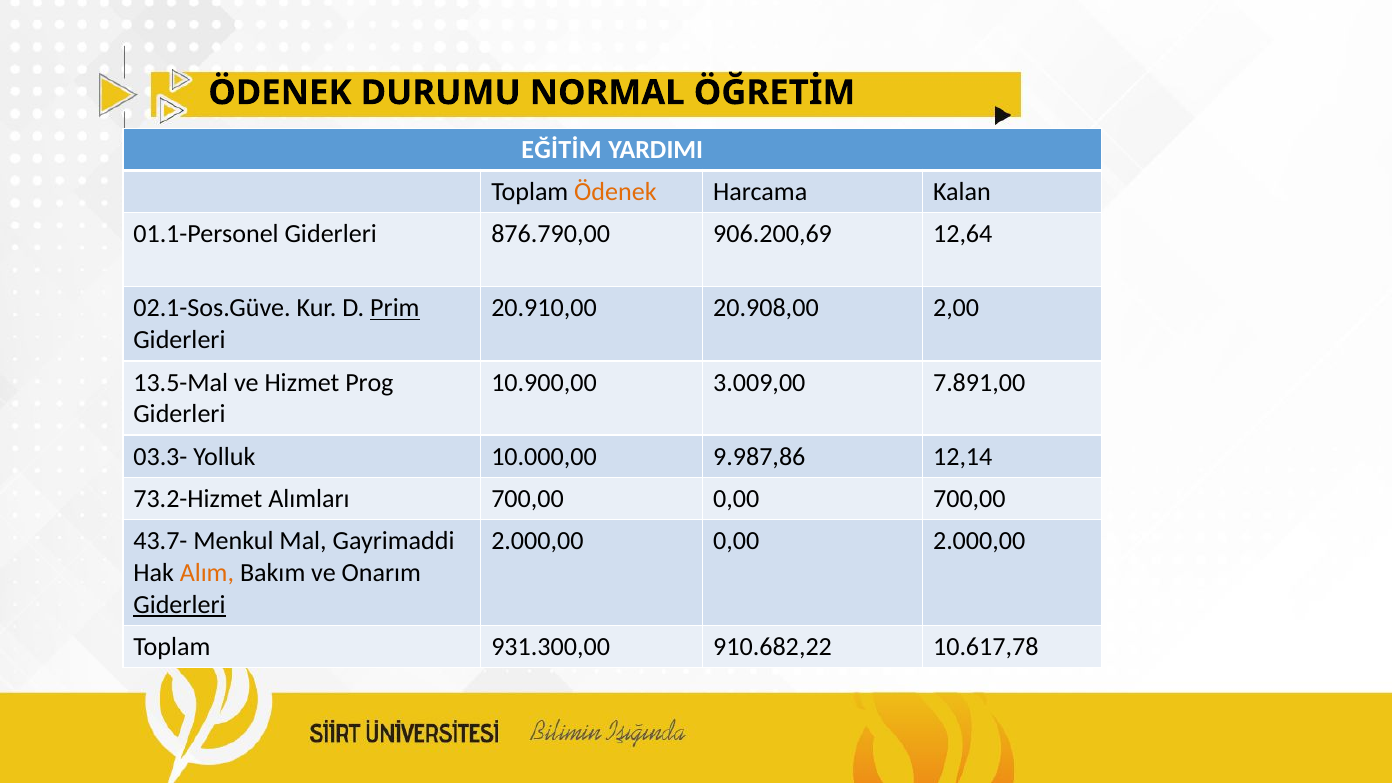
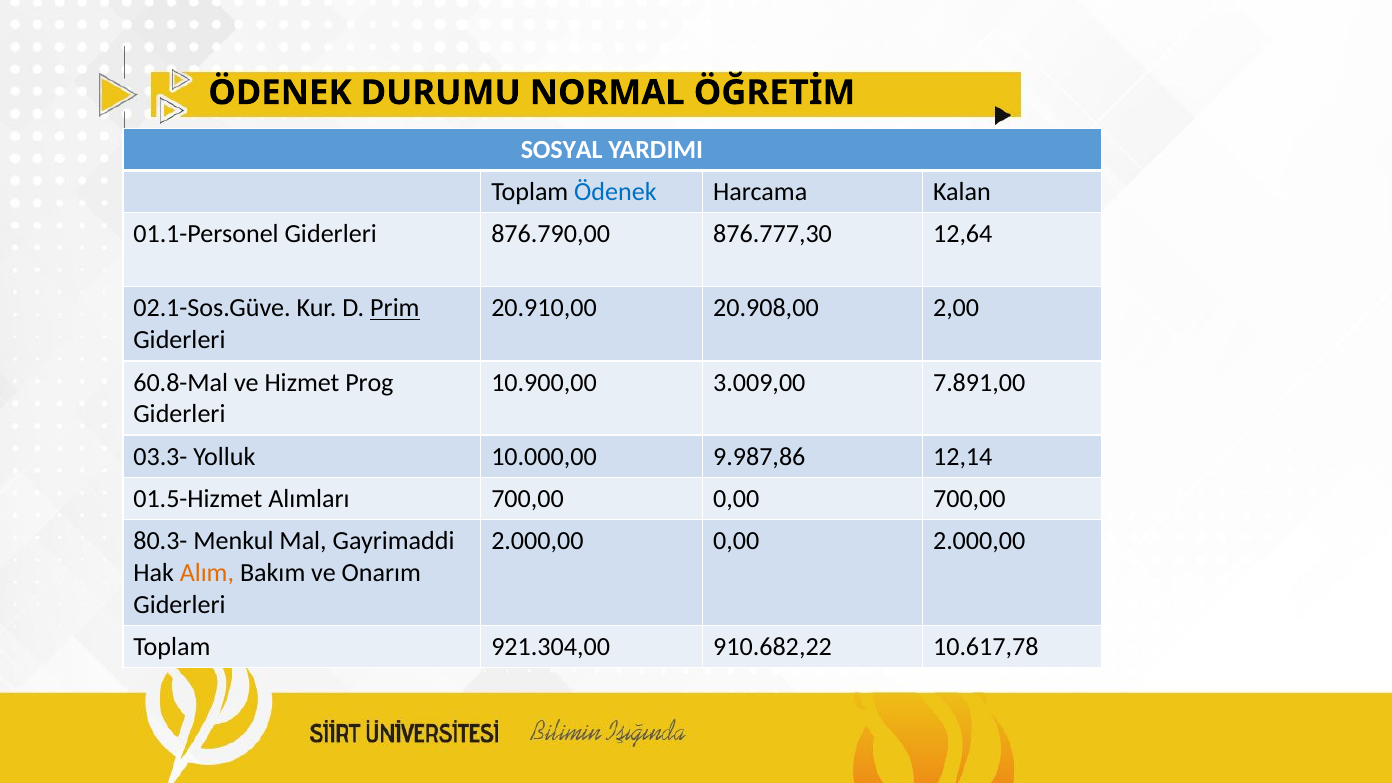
EĞİTİM: EĞİTİM -> SOSYAL
Ödenek at (615, 192) colour: orange -> blue
906.200,69: 906.200,69 -> 876.777,30
13.5-Mal: 13.5-Mal -> 60.8-Mal
73.2-Hizmet: 73.2-Hizmet -> 01.5-Hizmet
43.7-: 43.7- -> 80.3-
Giderleri at (179, 605) underline: present -> none
931.300,00: 931.300,00 -> 921.304,00
